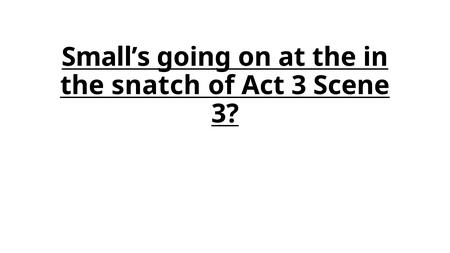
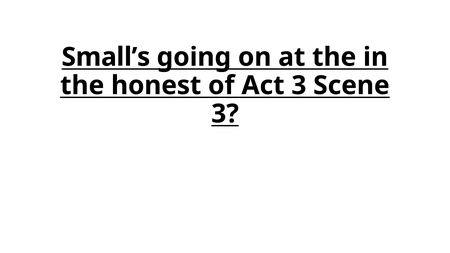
snatch: snatch -> honest
